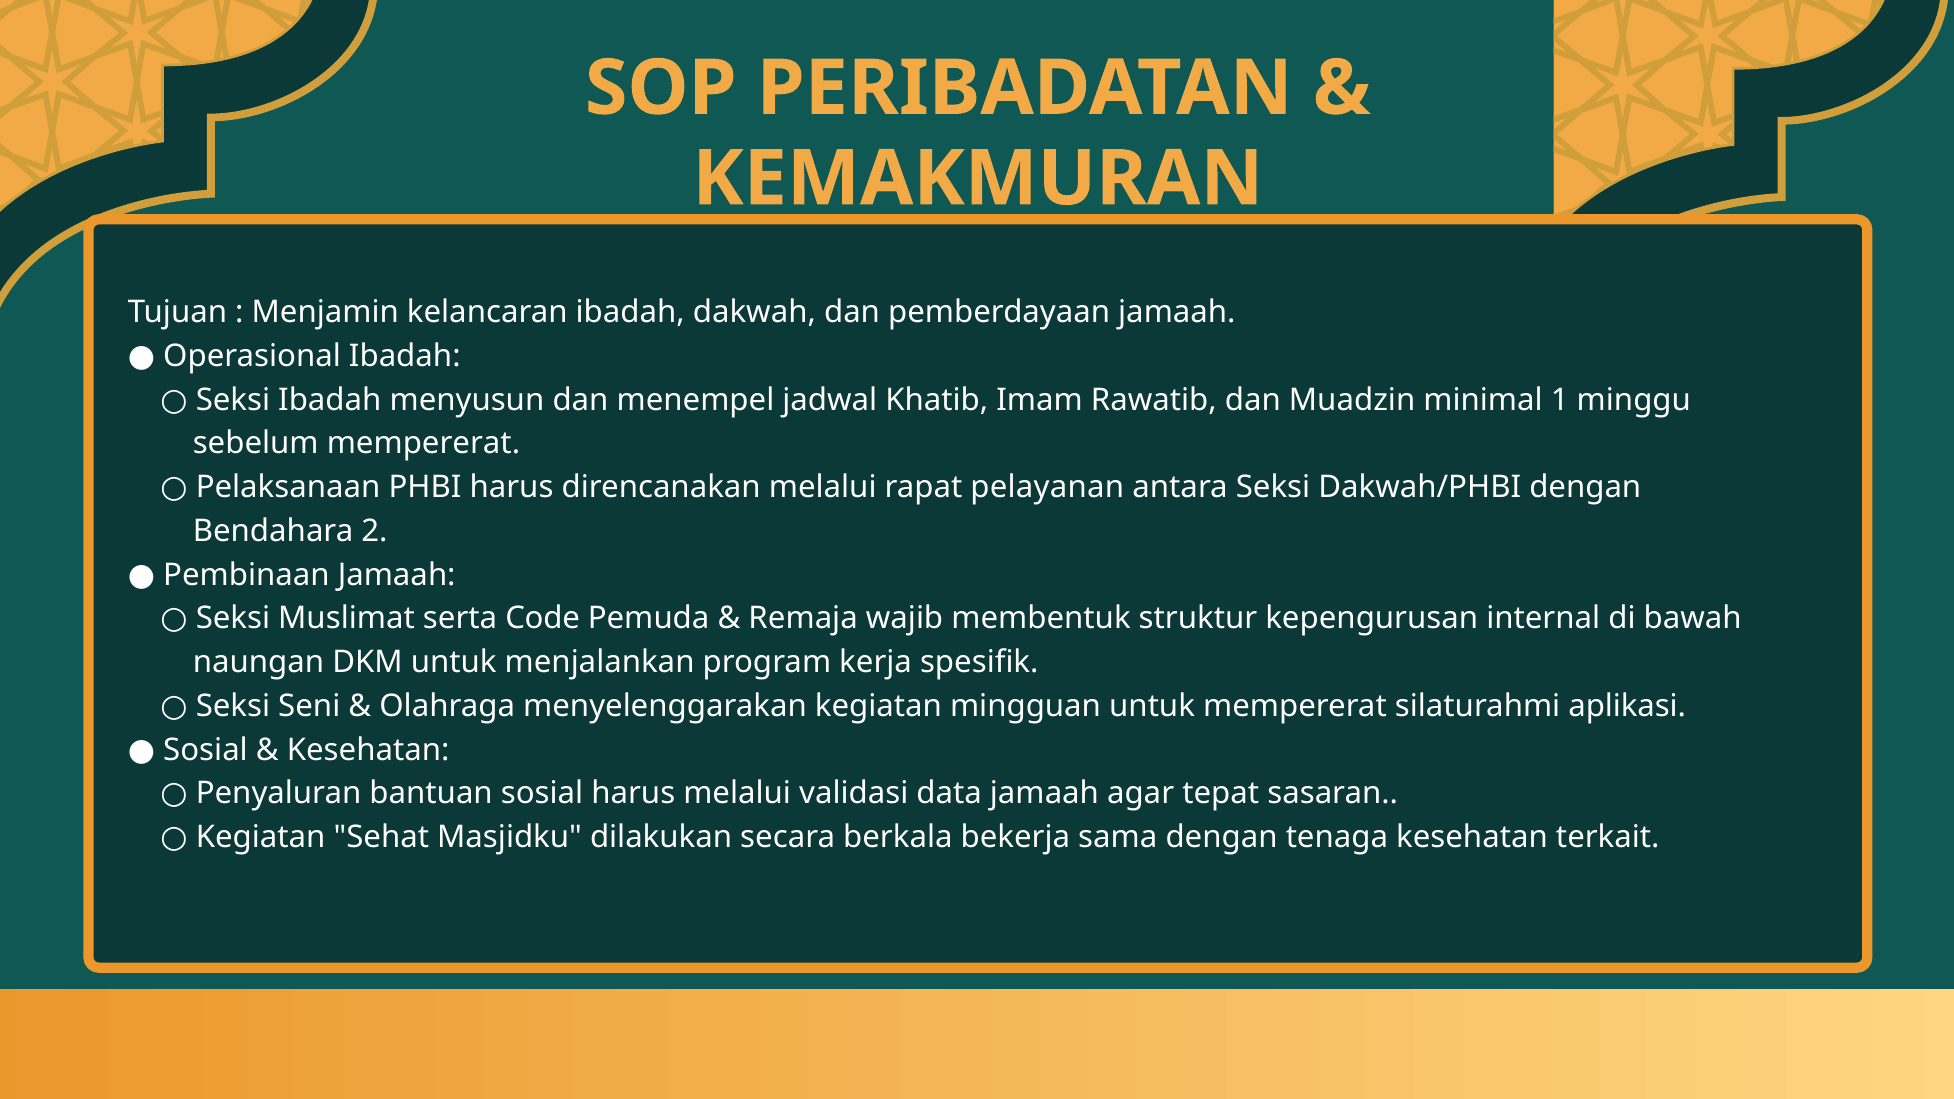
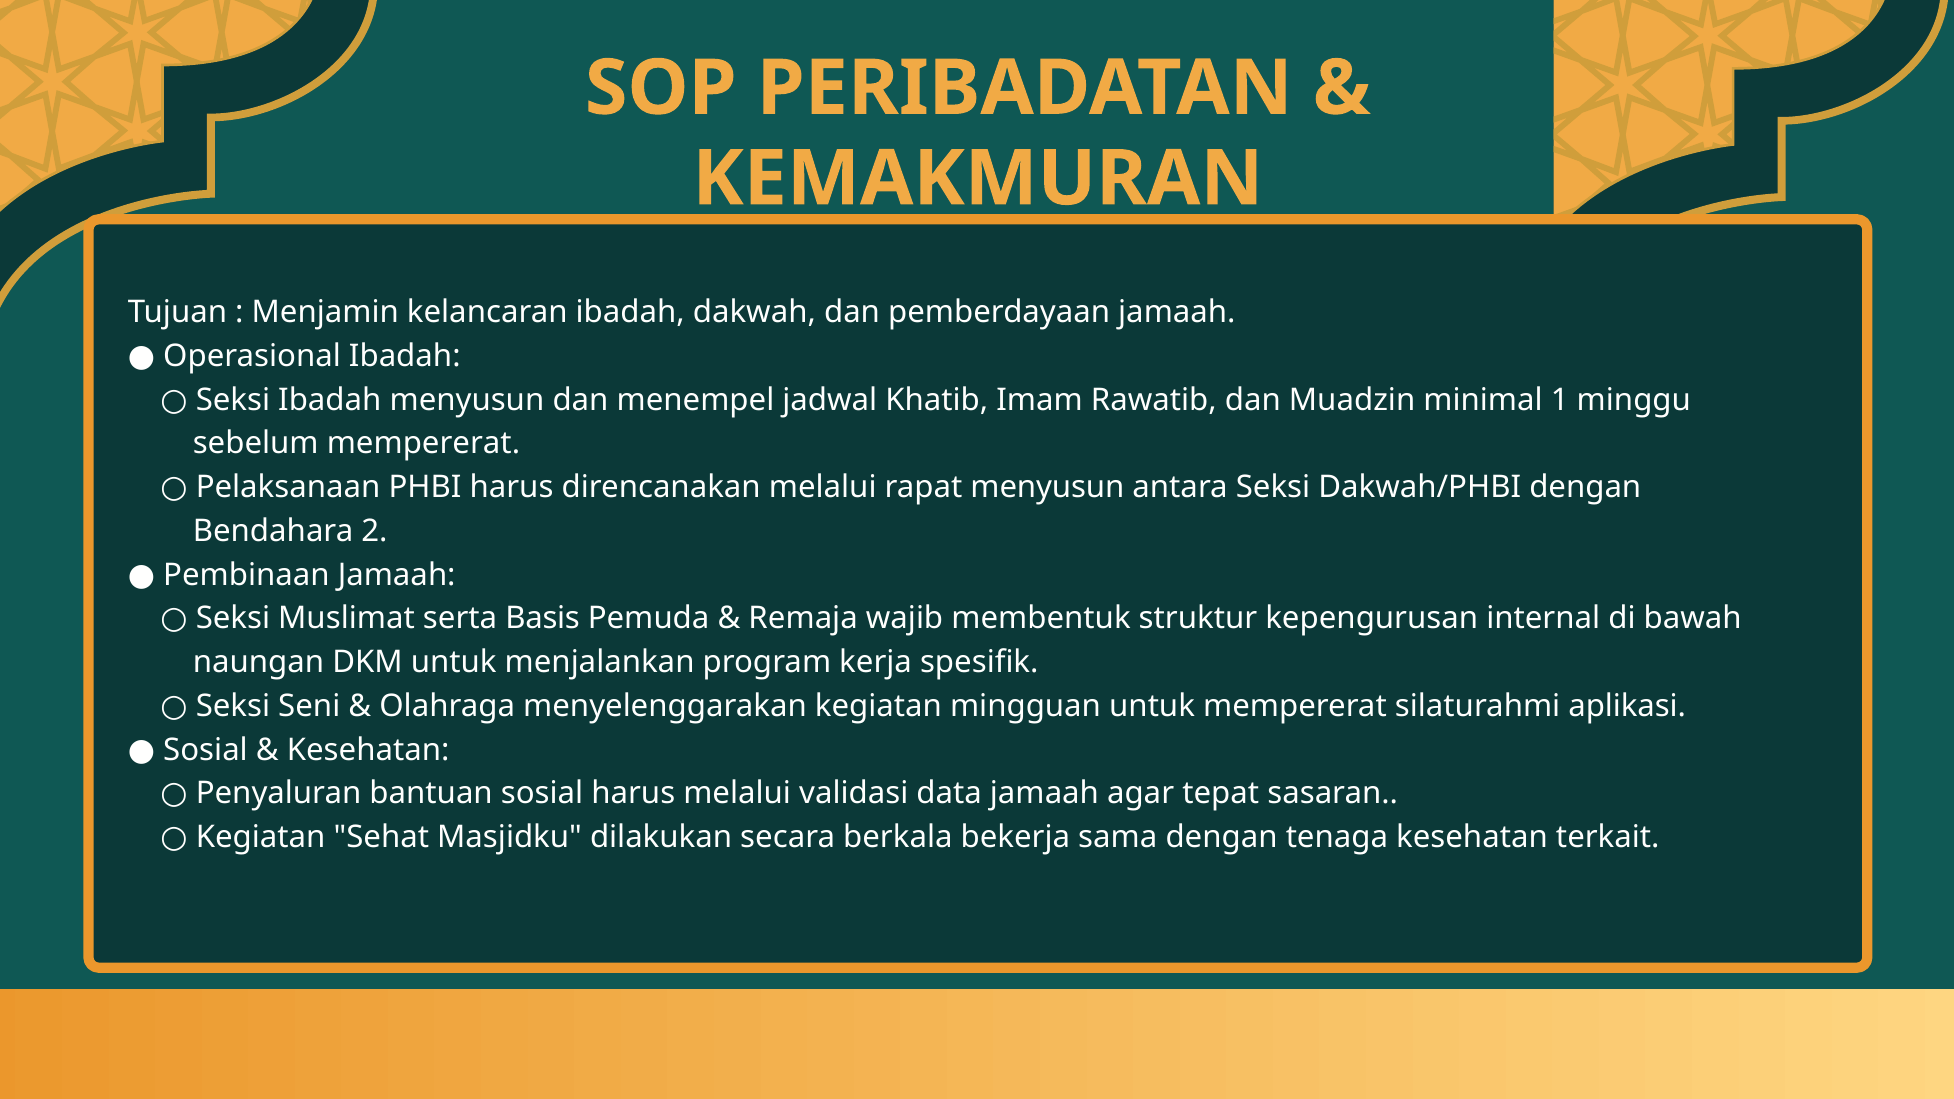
rapat pelayanan: pelayanan -> menyusun
Code: Code -> Basis
